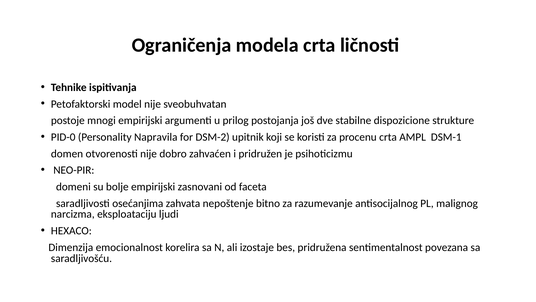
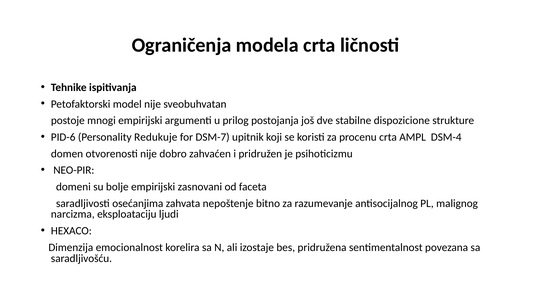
PID-0: PID-0 -> PID-6
Napravila: Napravila -> Redukuje
DSM-2: DSM-2 -> DSM-7
DSM-1: DSM-1 -> DSM-4
